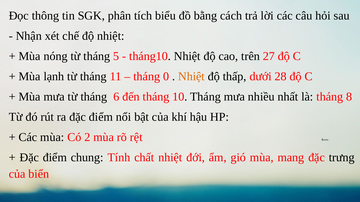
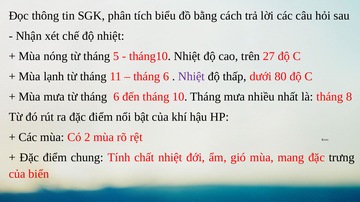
0 at (166, 77): 0 -> 6
Nhiệt at (191, 77) colour: orange -> purple
28: 28 -> 80
